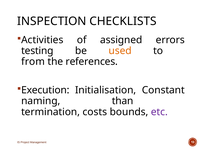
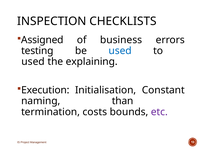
Activities: Activities -> Assigned
assigned: assigned -> business
used at (120, 51) colour: orange -> blue
from at (33, 62): from -> used
references: references -> explaining
